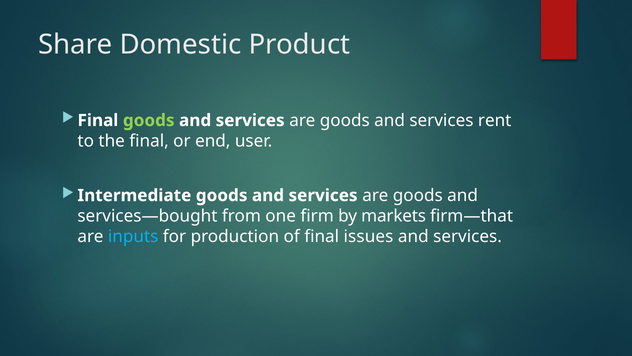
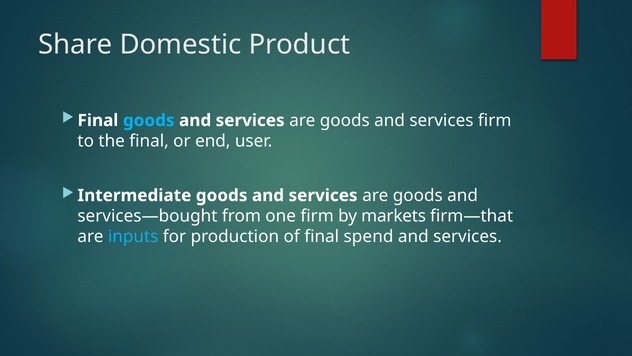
goods at (149, 120) colour: light green -> light blue
services rent: rent -> firm
issues: issues -> spend
